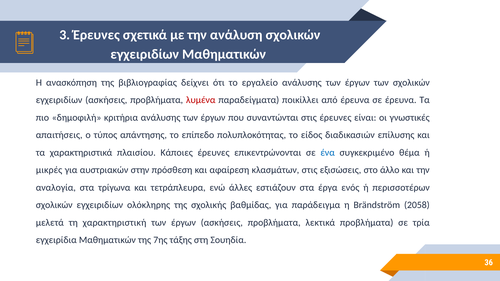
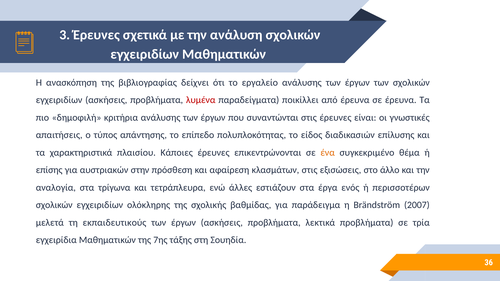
ένα colour: blue -> orange
μικρές: μικρές -> επίσης
2058: 2058 -> 2007
χαρακτηριστική: χαρακτηριστική -> εκπαιδευτικούς
